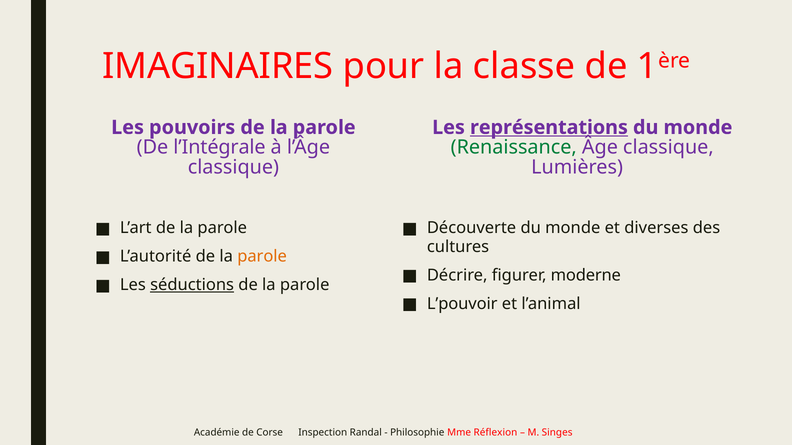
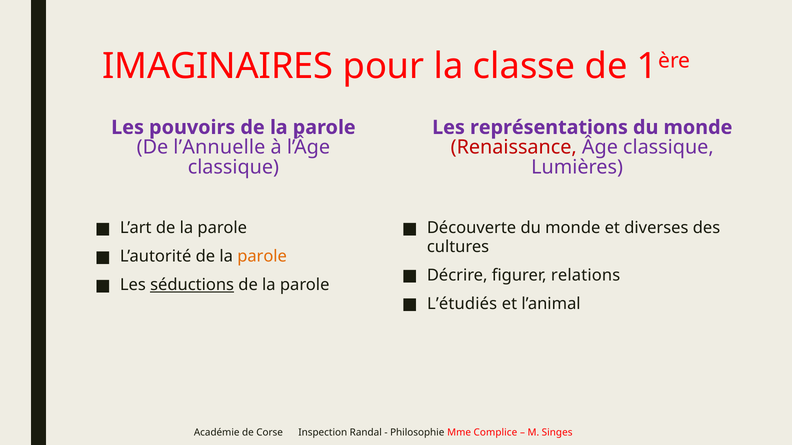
représentations underline: present -> none
l’Intégrale: l’Intégrale -> l’Annuelle
Renaissance colour: green -> red
moderne: moderne -> relations
L’pouvoir: L’pouvoir -> L’étudiés
Réflexion: Réflexion -> Complice
